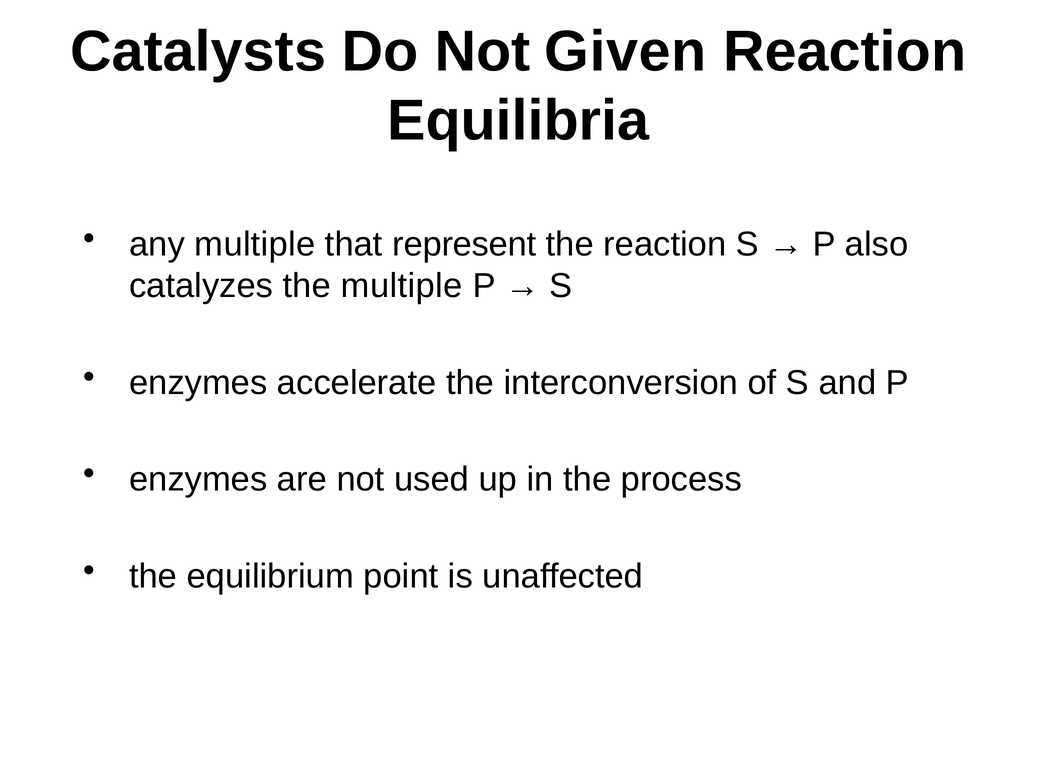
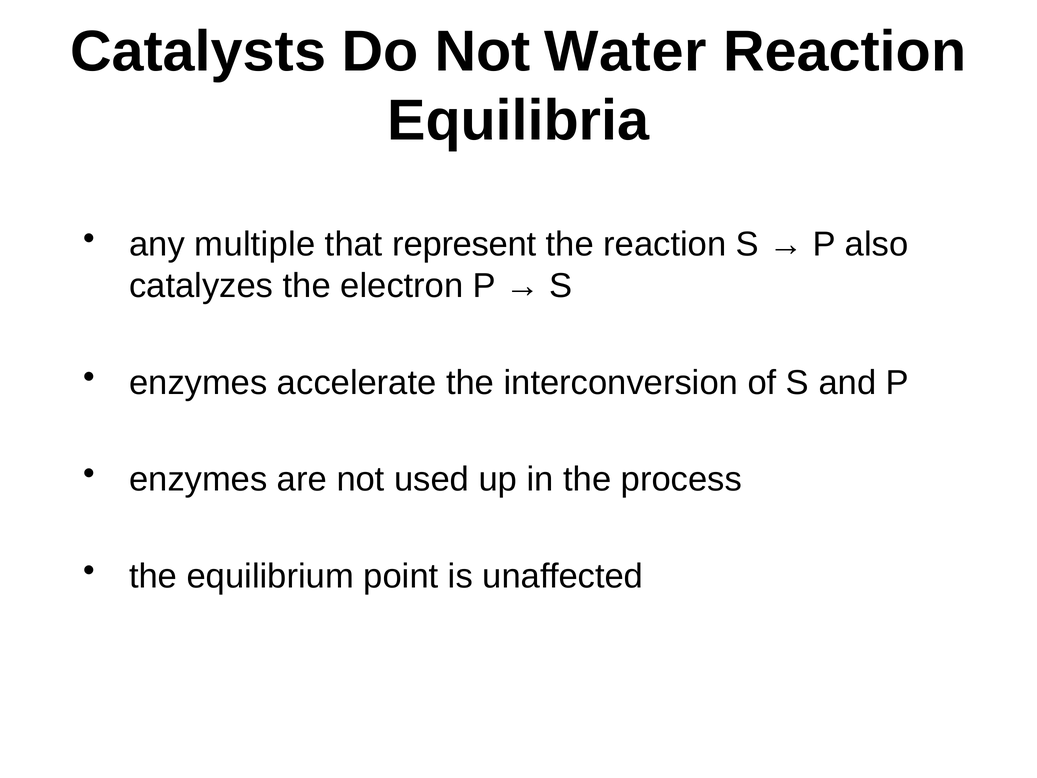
Given: Given -> Water
the multiple: multiple -> electron
